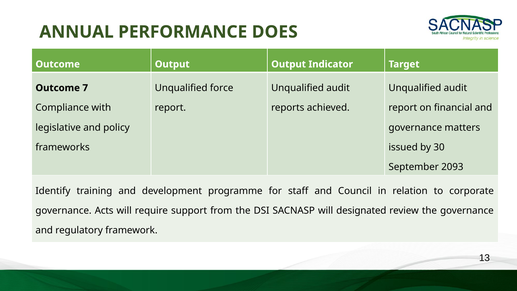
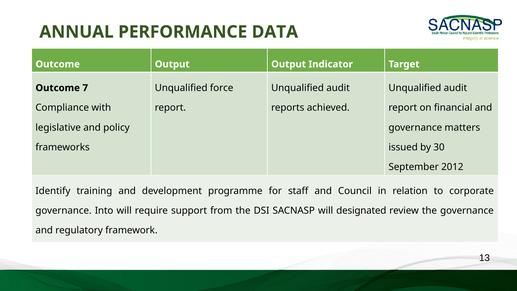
DOES: DOES -> DATA
2093: 2093 -> 2012
Acts: Acts -> Into
